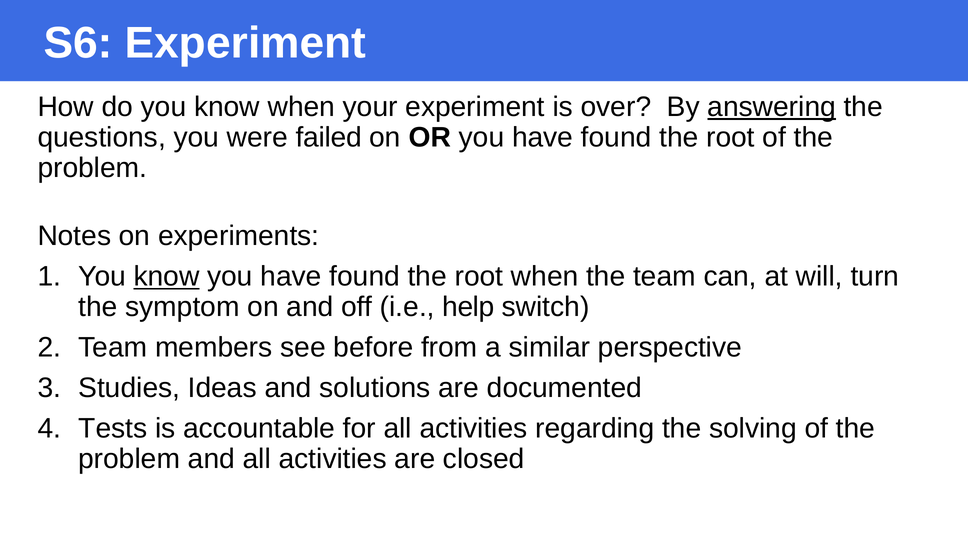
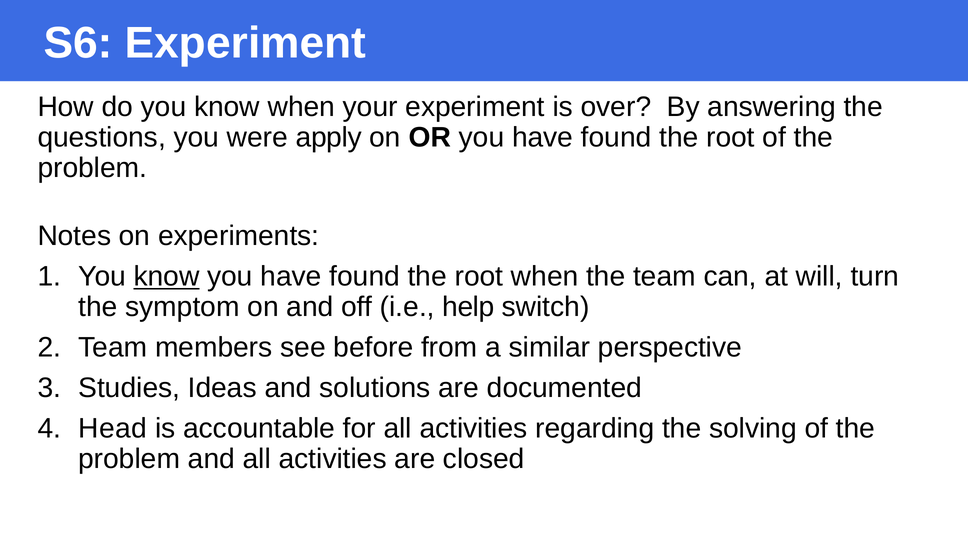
answering underline: present -> none
failed: failed -> apply
Tests: Tests -> Head
